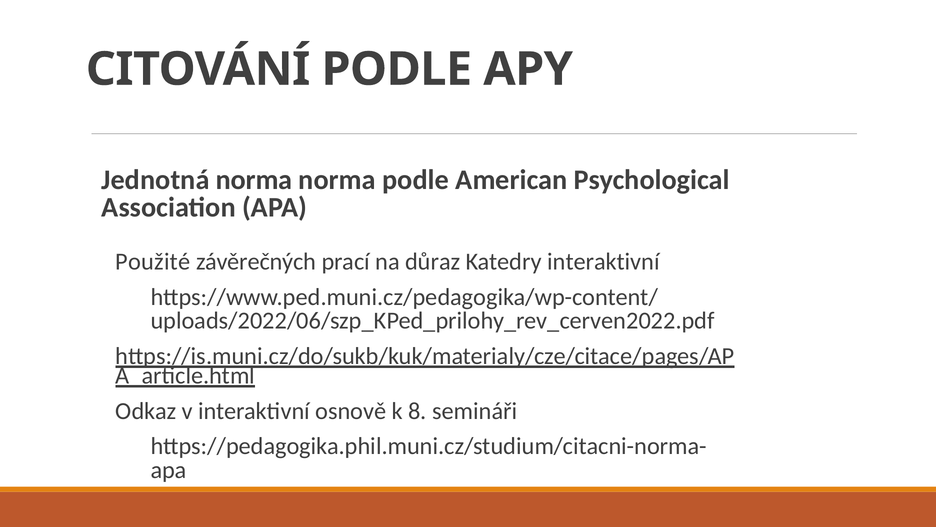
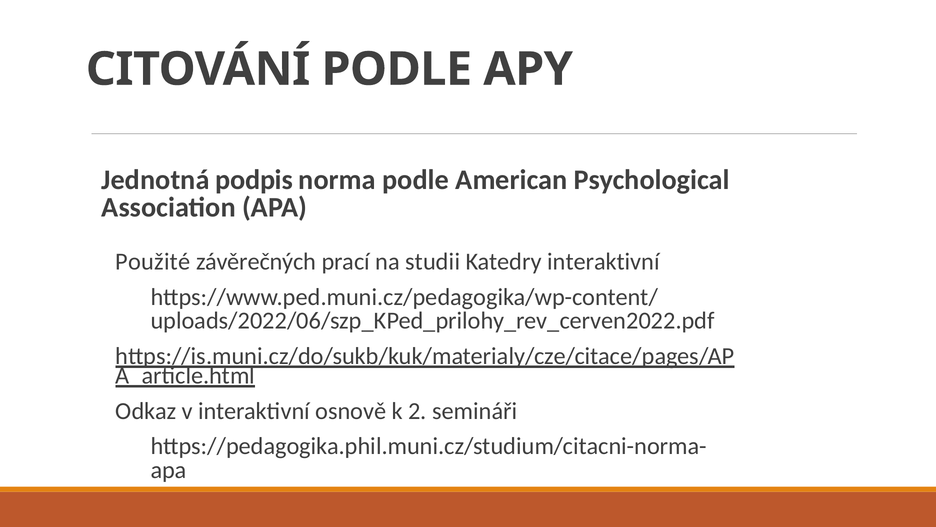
Jednotná norma: norma -> podpis
důraz: důraz -> studii
8: 8 -> 2
